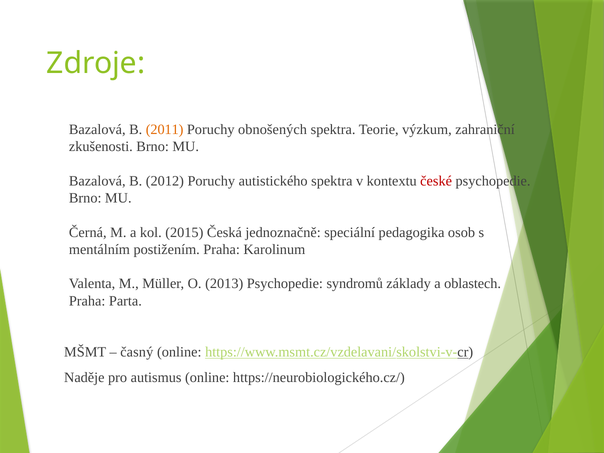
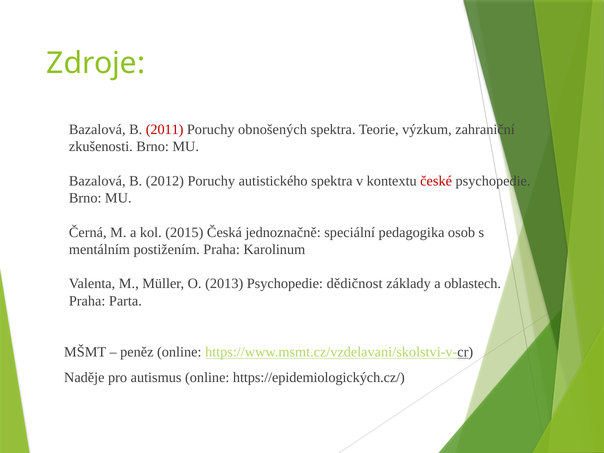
2011 colour: orange -> red
syndromů: syndromů -> dědičnost
časný: časný -> peněz
https://neurobiologického.cz/: https://neurobiologického.cz/ -> https://epidemiologických.cz/
